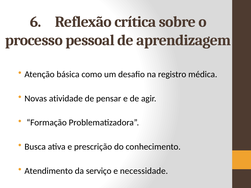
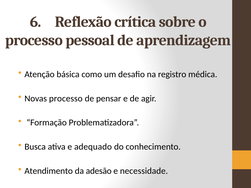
Novas atividade: atividade -> processo
prescrição: prescrição -> adequado
serviço: serviço -> adesão
